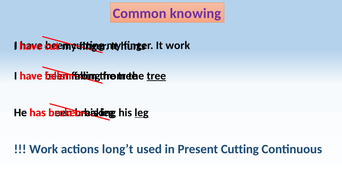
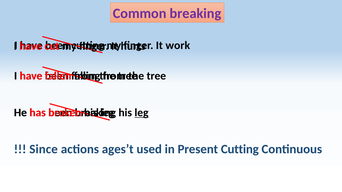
Common knowing: knowing -> breaking
tree at (156, 76) underline: present -> none
Work at (44, 149): Work -> Since
long’t: long’t -> ages’t
